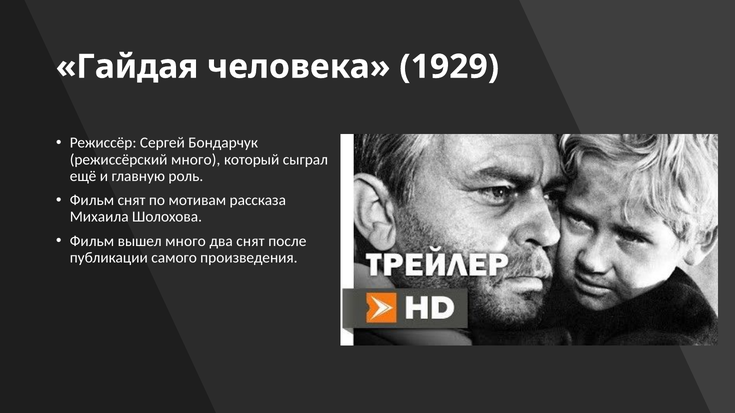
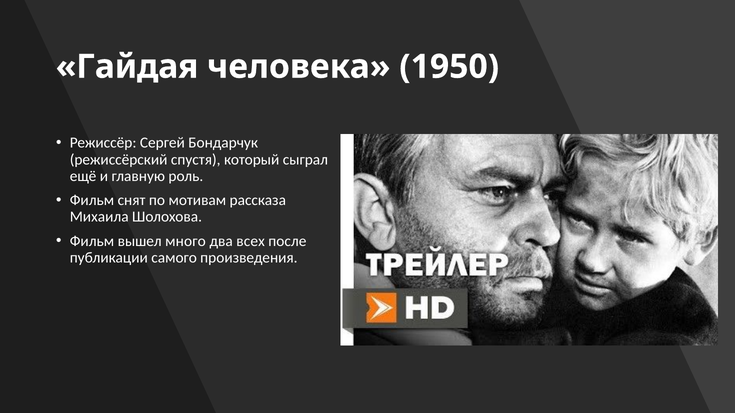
1929: 1929 -> 1950
режиссёрский много: много -> спустя
два снят: снят -> всех
